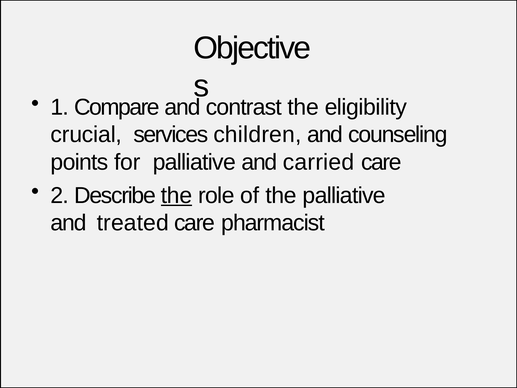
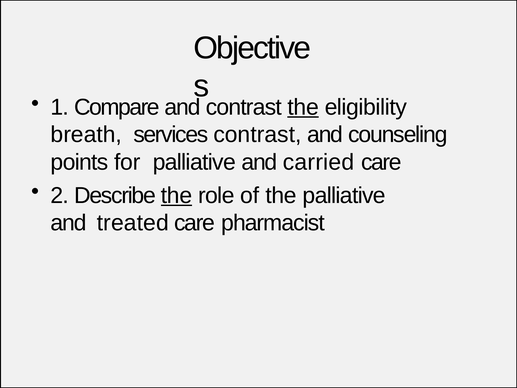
the at (303, 107) underline: none -> present
crucial: crucial -> breath
services children: children -> contrast
